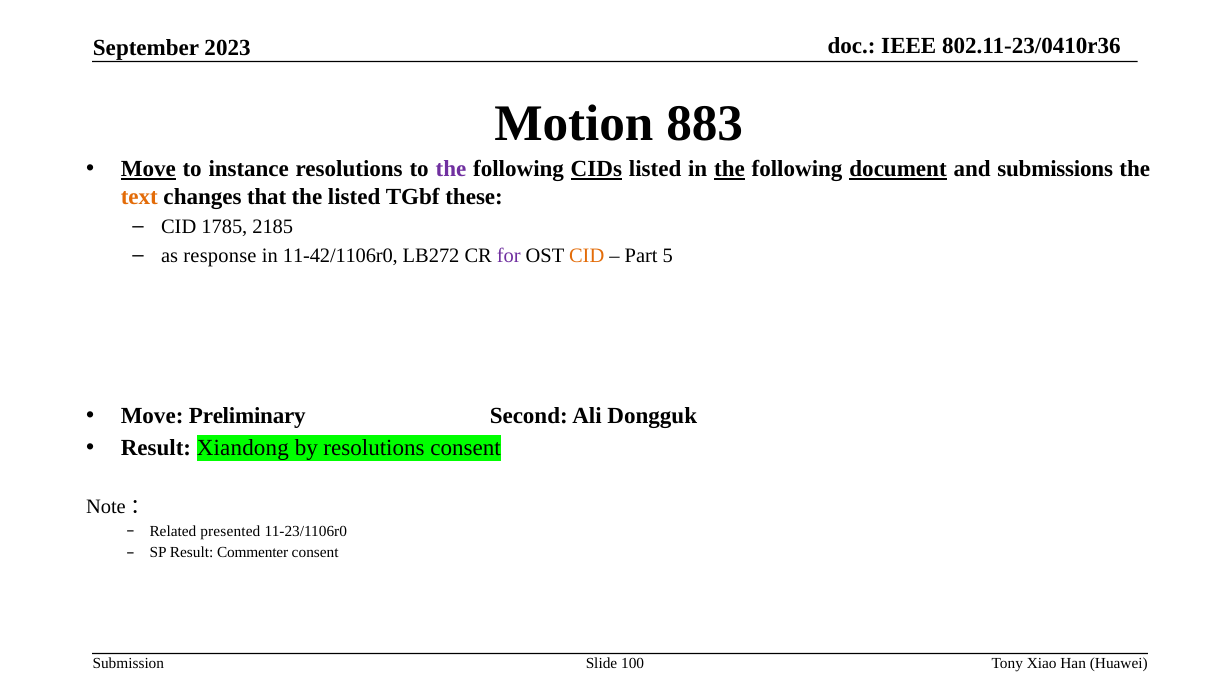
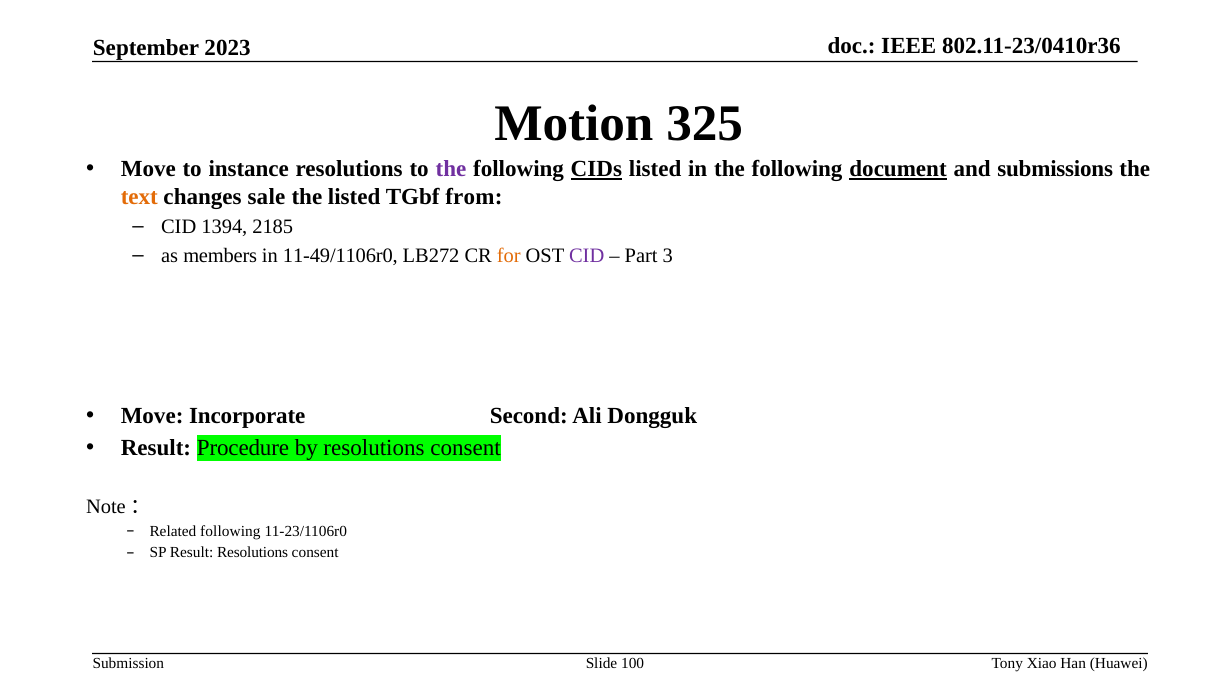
883: 883 -> 325
Move at (148, 169) underline: present -> none
the at (729, 169) underline: present -> none
that: that -> sale
these: these -> from
1785: 1785 -> 1394
response: response -> members
11-42/1106r0: 11-42/1106r0 -> 11-49/1106r0
for colour: purple -> orange
CID at (587, 256) colour: orange -> purple
5: 5 -> 3
Preliminary: Preliminary -> Incorporate
Xiandong: Xiandong -> Procedure
Related presented: presented -> following
Result Commenter: Commenter -> Resolutions
